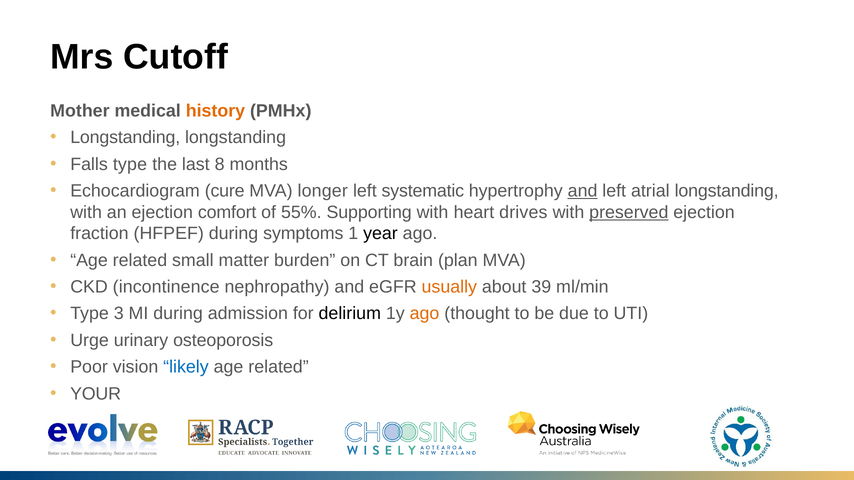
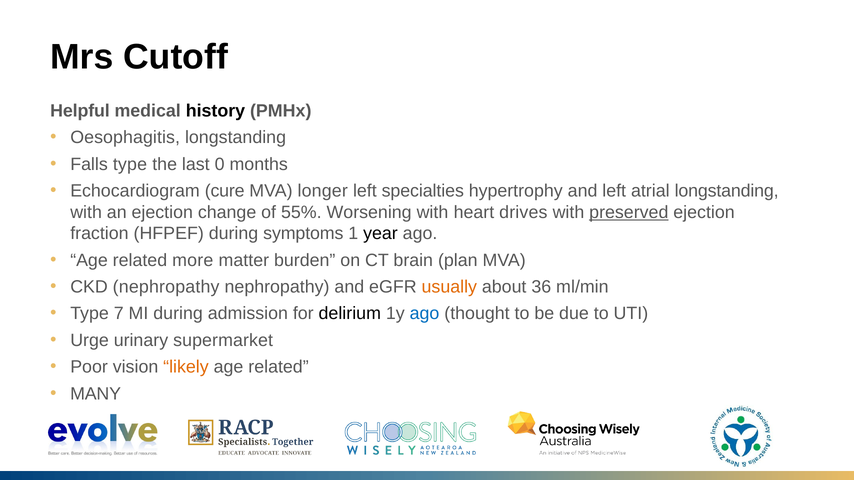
Mother: Mother -> Helpful
history colour: orange -> black
Longstanding at (125, 138): Longstanding -> Oesophagitis
8: 8 -> 0
systematic: systematic -> specialties
and at (583, 191) underline: present -> none
comfort: comfort -> change
Supporting: Supporting -> Worsening
small: small -> more
CKD incontinence: incontinence -> nephropathy
39: 39 -> 36
3: 3 -> 7
ago at (425, 314) colour: orange -> blue
osteoporosis: osteoporosis -> supermarket
likely colour: blue -> orange
YOUR: YOUR -> MANY
